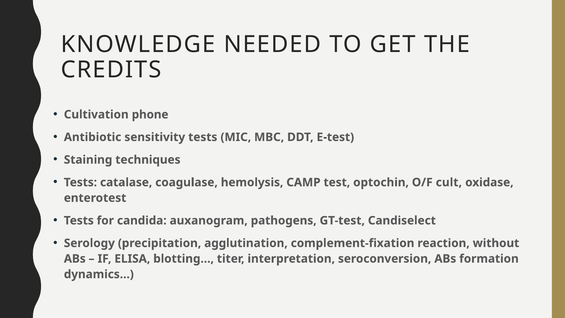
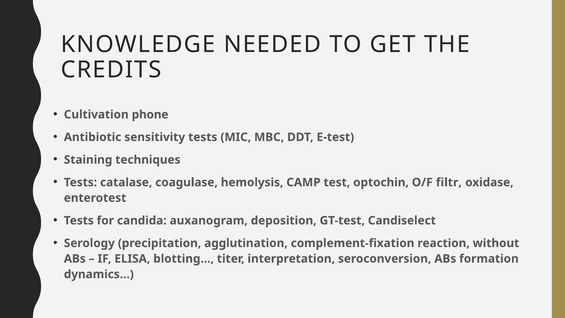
cult: cult -> filtr
pathogens: pathogens -> deposition
